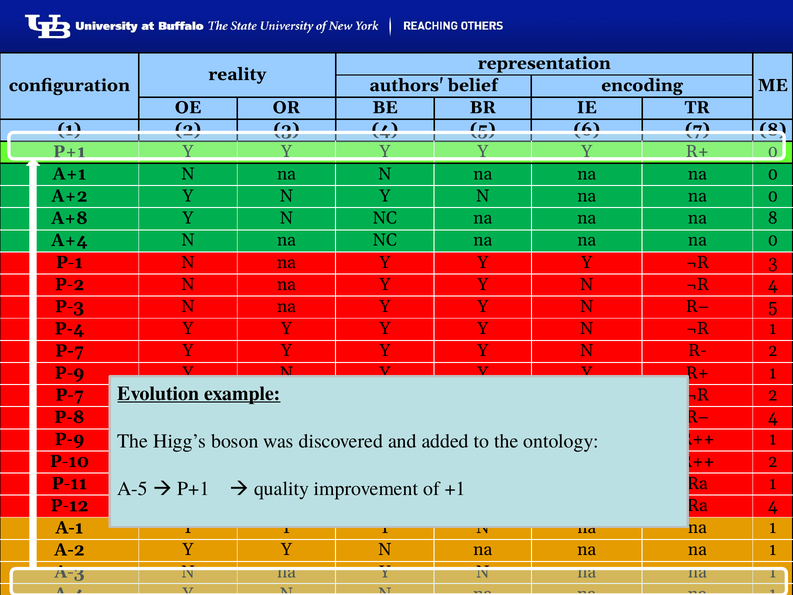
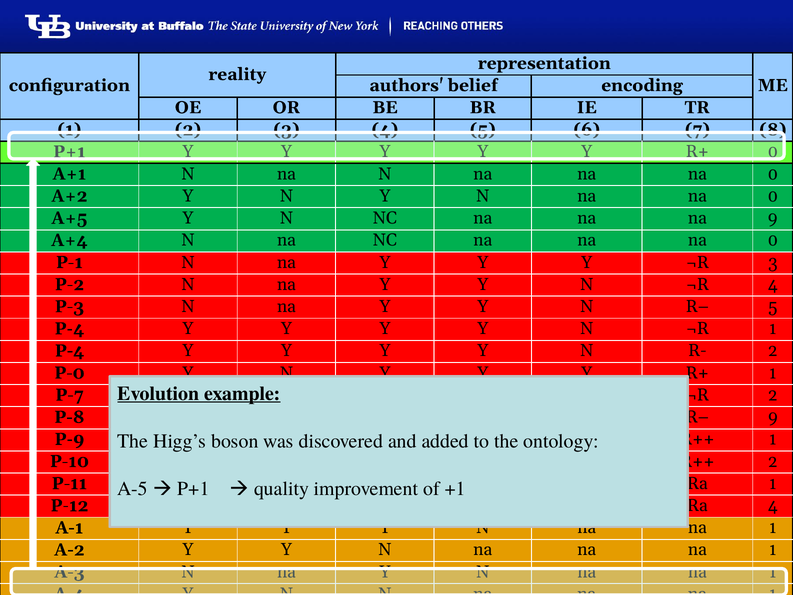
A+8: A+8 -> A+5
na 8: 8 -> 9
P-7 at (69, 351): P-7 -> P-4
P-9 at (69, 373): P-9 -> P-0
4 at (773, 417): 4 -> 9
